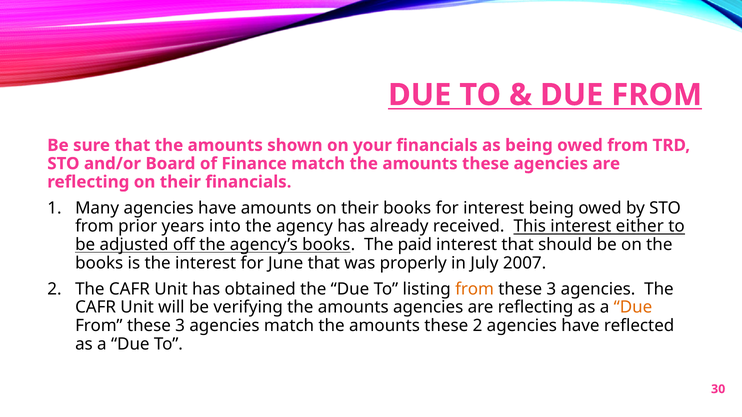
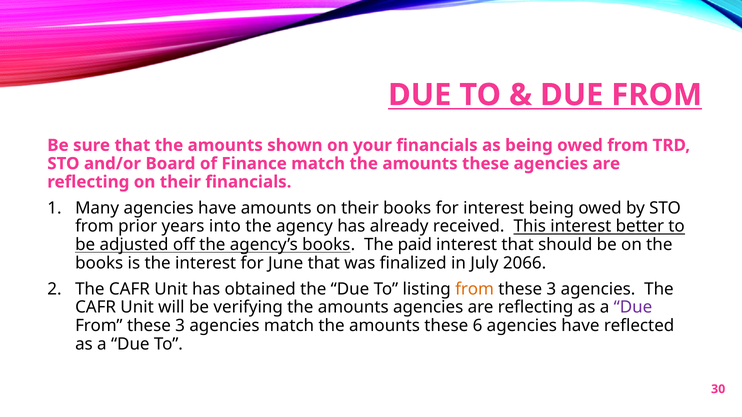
either: either -> better
properly: properly -> finalized
2007: 2007 -> 2066
Due at (633, 308) colour: orange -> purple
these 2: 2 -> 6
